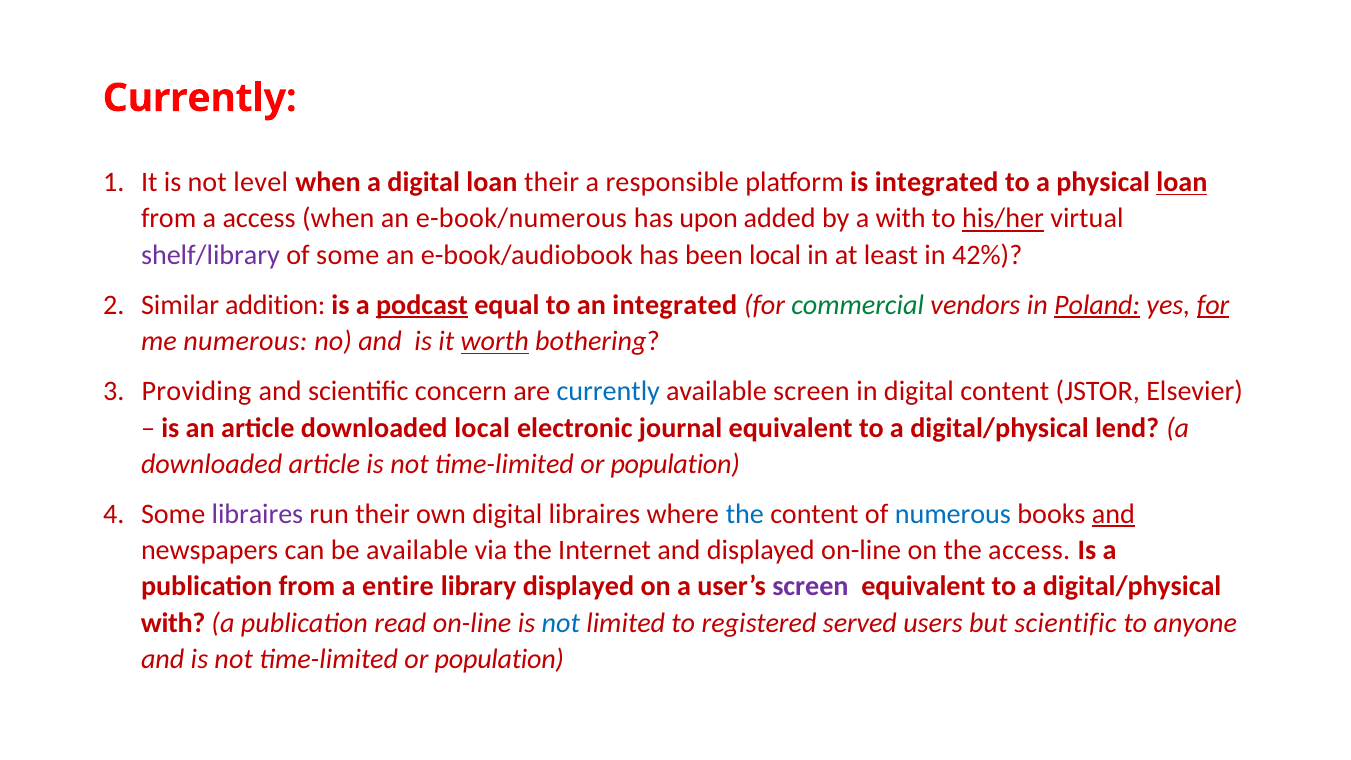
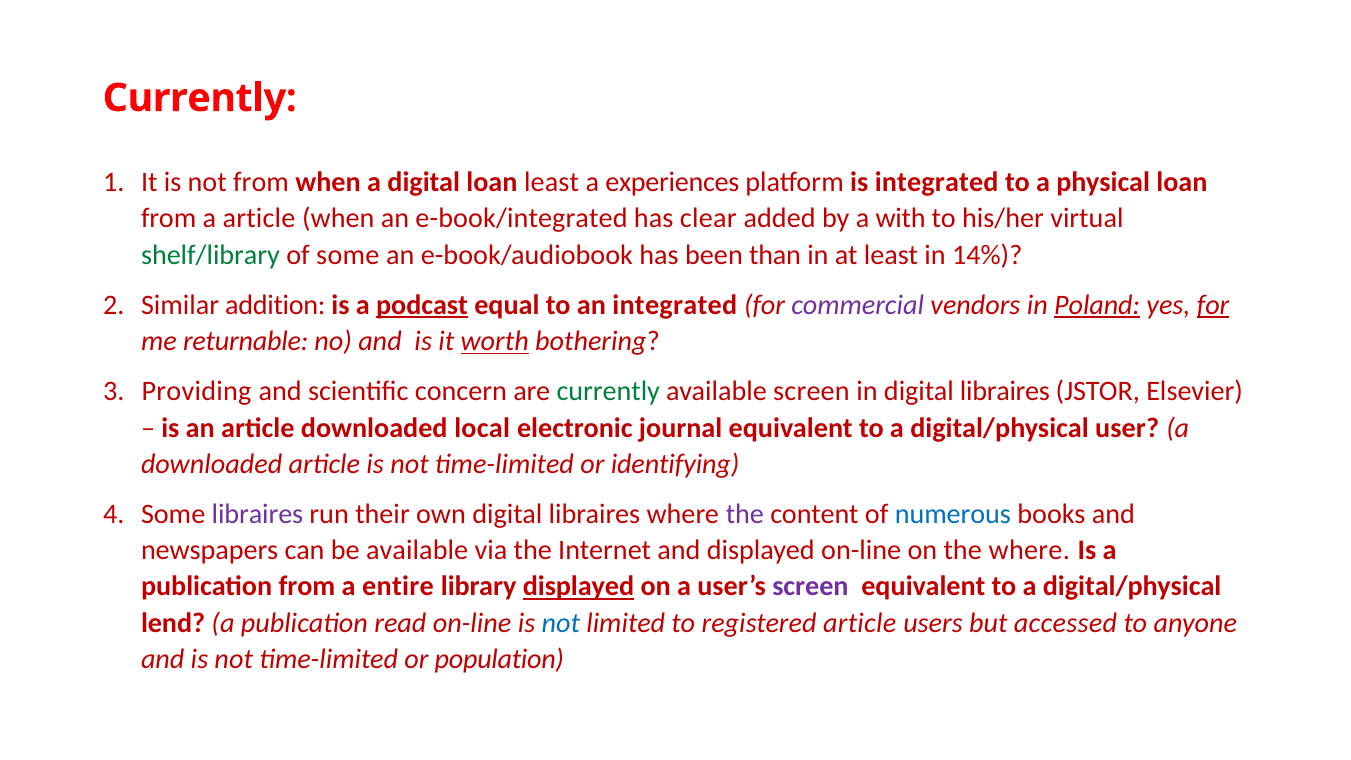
not level: level -> from
loan their: their -> least
responsible: responsible -> experiences
loan at (1182, 182) underline: present -> none
a access: access -> article
e-book/numerous: e-book/numerous -> e-book/integrated
upon: upon -> clear
his/her underline: present -> none
shelf/library colour: purple -> green
been local: local -> than
42%: 42% -> 14%
commercial colour: green -> purple
me numerous: numerous -> returnable
currently at (608, 392) colour: blue -> green
in digital content: content -> libraires
lend: lend -> user
population at (675, 464): population -> identifying
the at (745, 514) colour: blue -> purple
and at (1113, 514) underline: present -> none
the access: access -> where
displayed at (578, 587) underline: none -> present
with at (173, 623): with -> lend
registered served: served -> article
but scientific: scientific -> accessed
